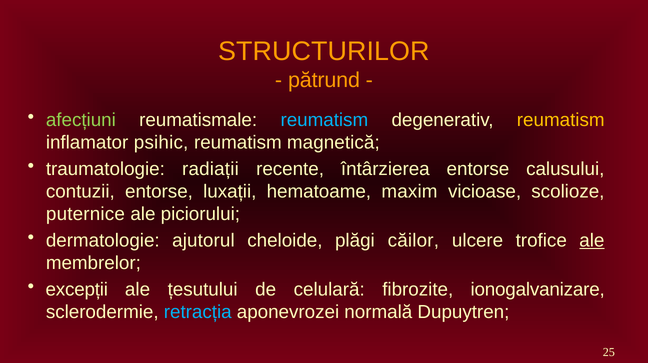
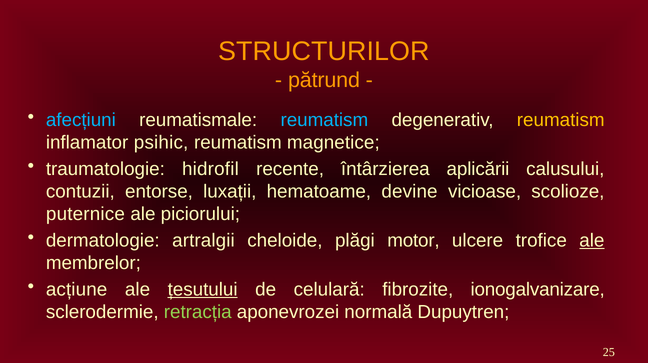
afecțiuni colour: light green -> light blue
magnetică: magnetică -> magnetice
radiații: radiații -> hidrofil
întârzierea entorse: entorse -> aplicării
maxim: maxim -> devine
ajutorul: ajutorul -> artralgii
căilor: căilor -> motor
excepții: excepții -> acțiune
țesutului underline: none -> present
retracția colour: light blue -> light green
